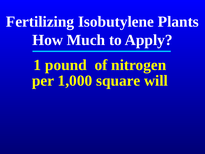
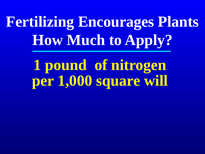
Isobutylene: Isobutylene -> Encourages
